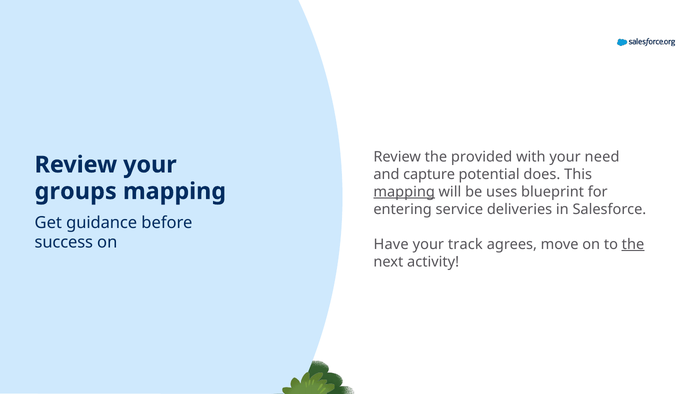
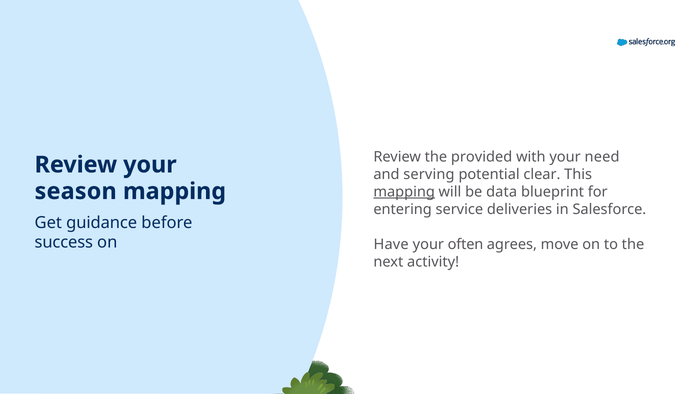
capture: capture -> serving
does: does -> clear
groups: groups -> season
uses: uses -> data
track: track -> often
the at (633, 244) underline: present -> none
